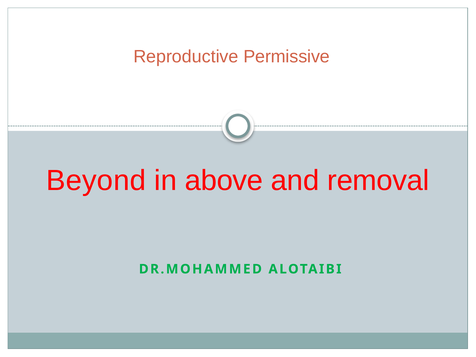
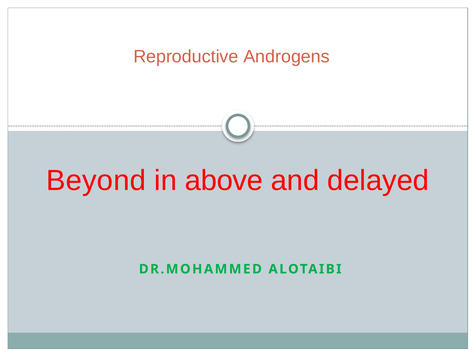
Permissive: Permissive -> Androgens
removal: removal -> delayed
